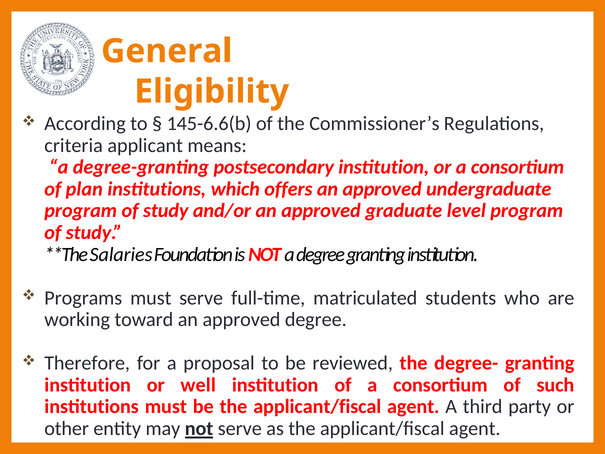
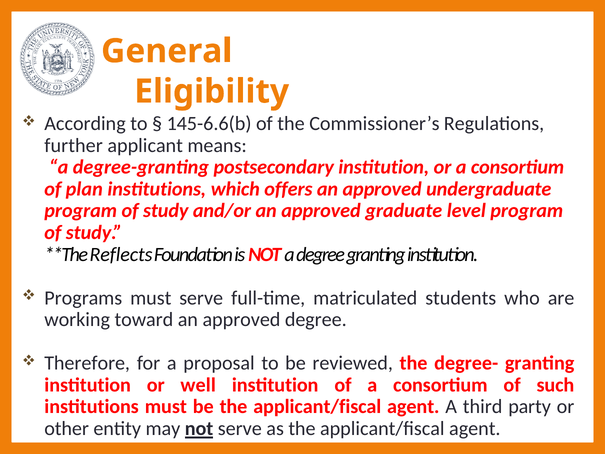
criteria: criteria -> further
Salaries: Salaries -> Reflects
